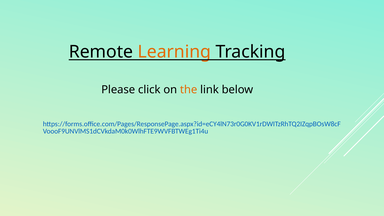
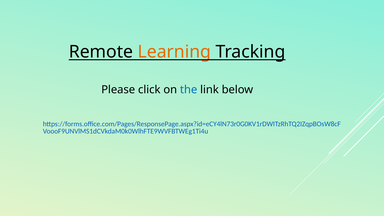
the colour: orange -> blue
